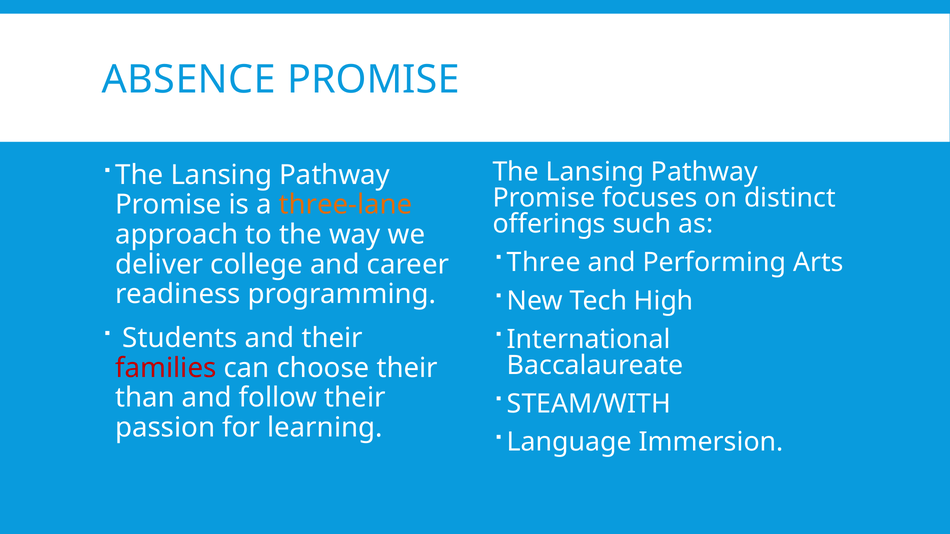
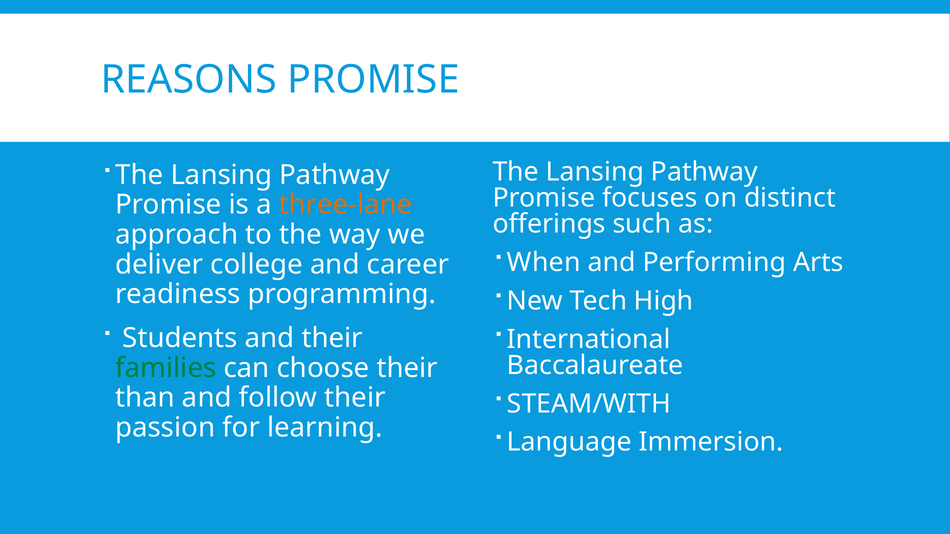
ABSENCE: ABSENCE -> REASONS
Three: Three -> When
families colour: red -> green
